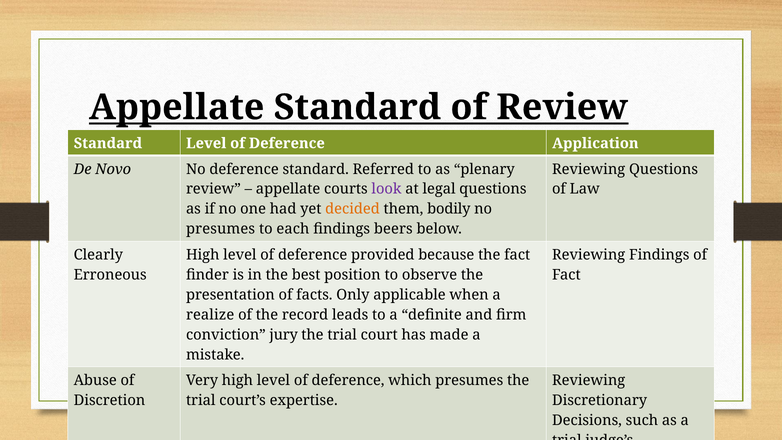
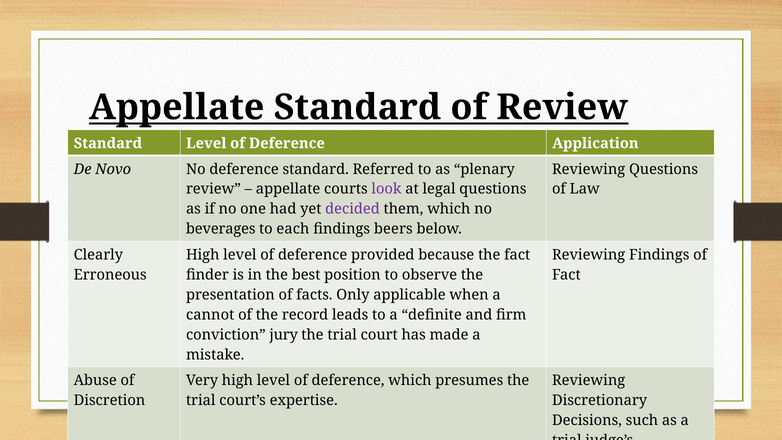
decided colour: orange -> purple
them bodily: bodily -> which
presumes at (221, 229): presumes -> beverages
realize: realize -> cannot
